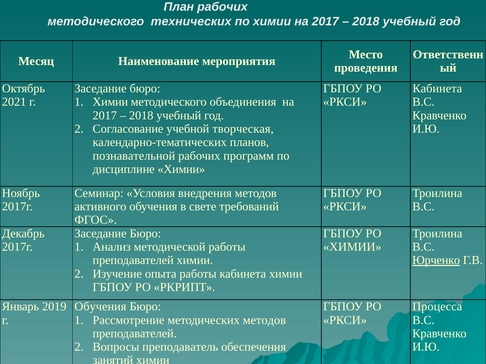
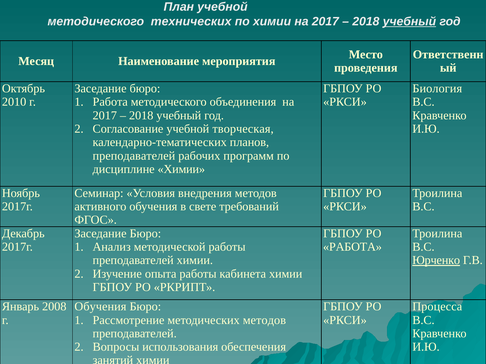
План рабочих: рабочих -> учебной
учебный at (409, 21) underline: none -> present
Кабинета at (437, 89): Кабинета -> Биология
2021: 2021 -> 2010
Химии at (110, 102): Химии -> Работа
познавательной at (134, 156): познавательной -> преподавателей
ХИМИИ at (352, 247): ХИМИИ -> РАБОТА
2019: 2019 -> 2008
преподаватель: преподаватель -> использования
